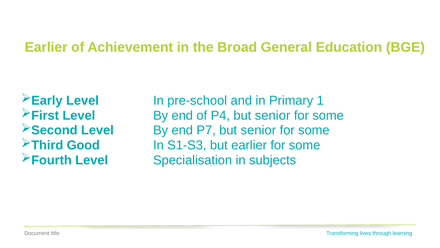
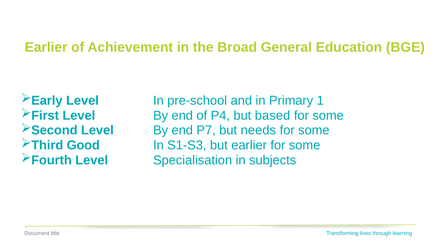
P4 but senior: senior -> based
P7 but senior: senior -> needs
